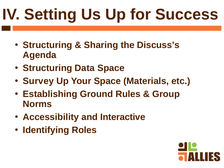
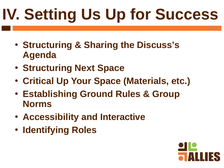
Data: Data -> Next
Survey: Survey -> Critical
